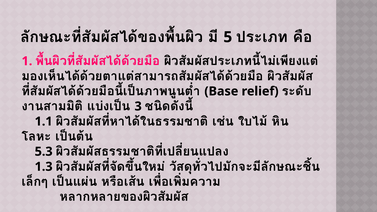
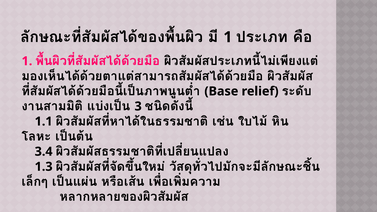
5 at (228, 37): 5 -> 1
5.3: 5.3 -> 3.4
